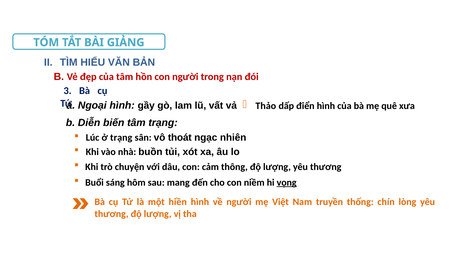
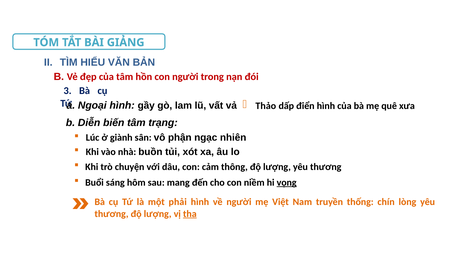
ở trạng: trạng -> giành
thoát: thoát -> phận
hiền: hiền -> phải
tha underline: none -> present
